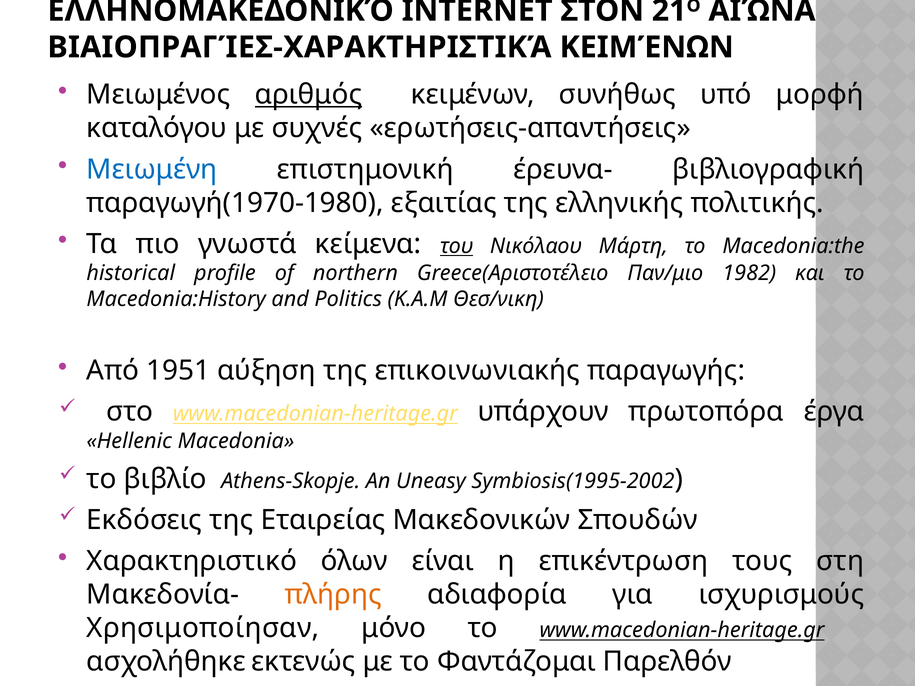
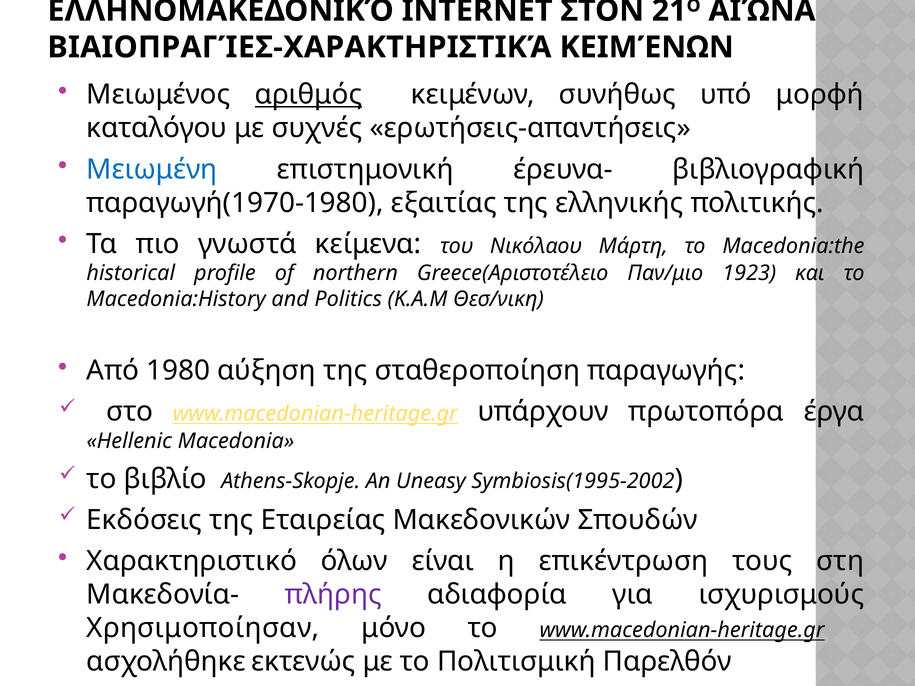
του underline: present -> none
1982: 1982 -> 1923
1951: 1951 -> 1980
επικοινωνιακής: επικοινωνιακής -> σταθεροποίηση
πλήρης colour: orange -> purple
Φαντάζομαι: Φαντάζομαι -> Πολιτισμική
